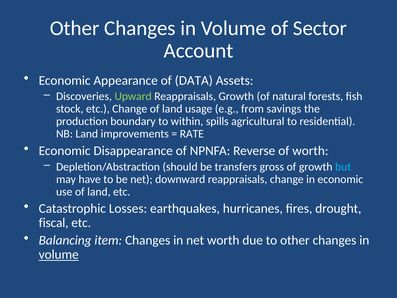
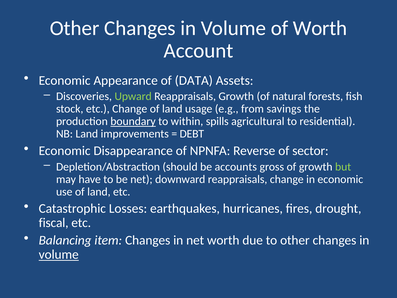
of Sector: Sector -> Worth
boundary underline: none -> present
RATE: RATE -> DEBT
of worth: worth -> sector
transfers: transfers -> accounts
but colour: light blue -> light green
